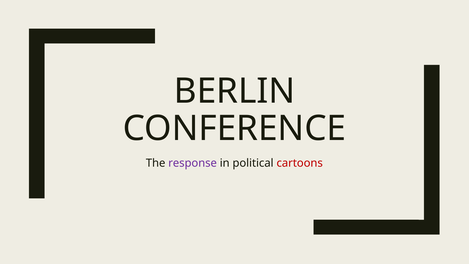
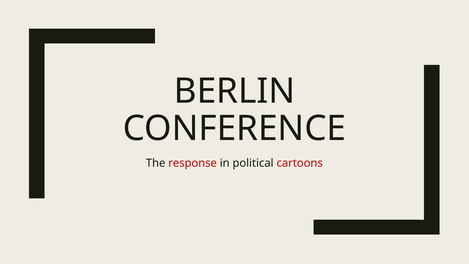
response colour: purple -> red
